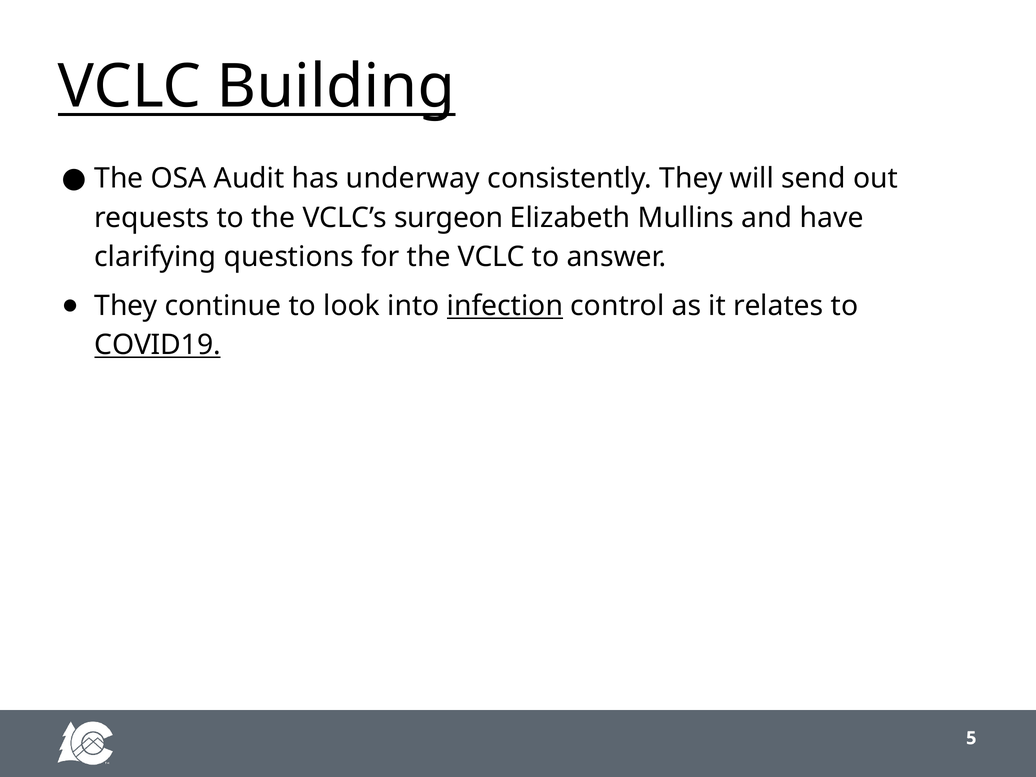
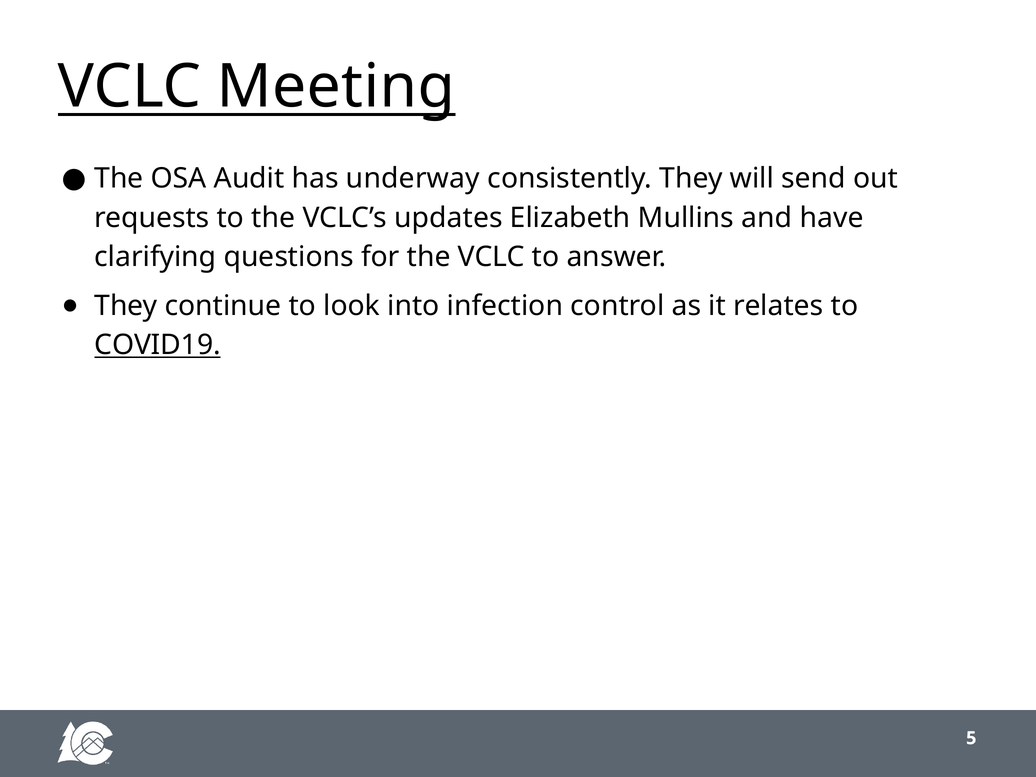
Building: Building -> Meeting
surgeon: surgeon -> updates
infection underline: present -> none
